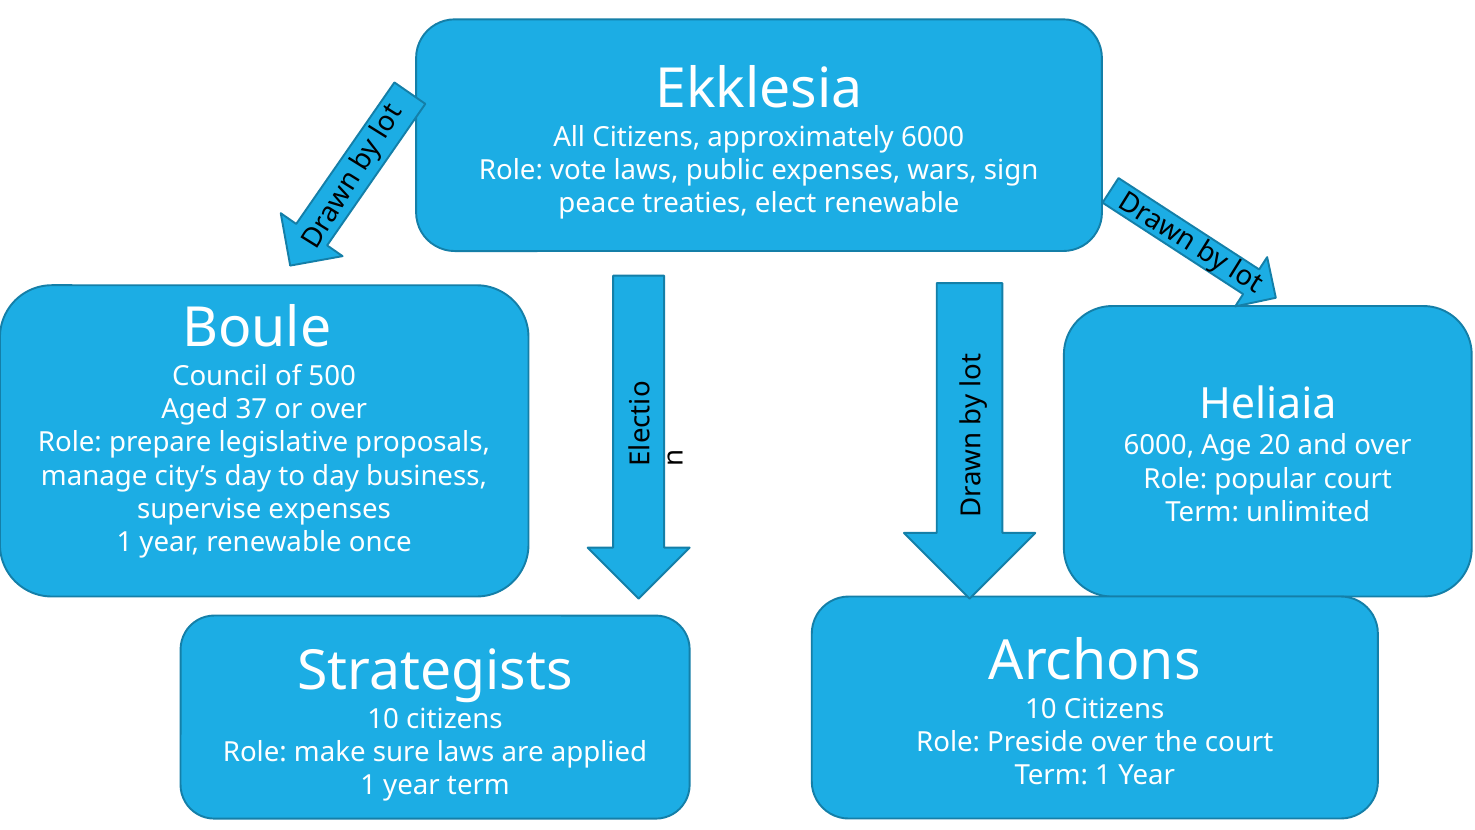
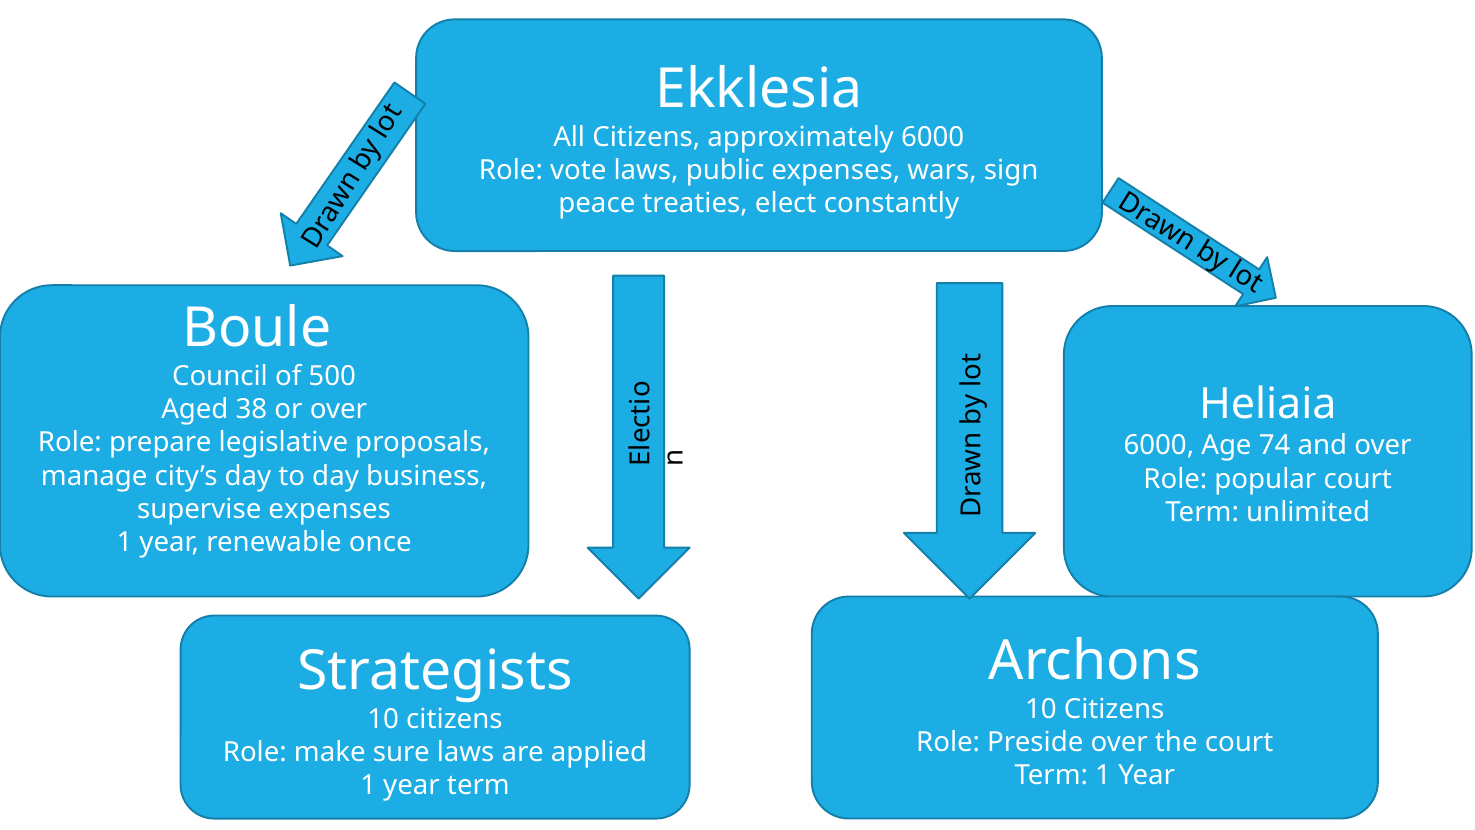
elect renewable: renewable -> constantly
37: 37 -> 38
20: 20 -> 74
